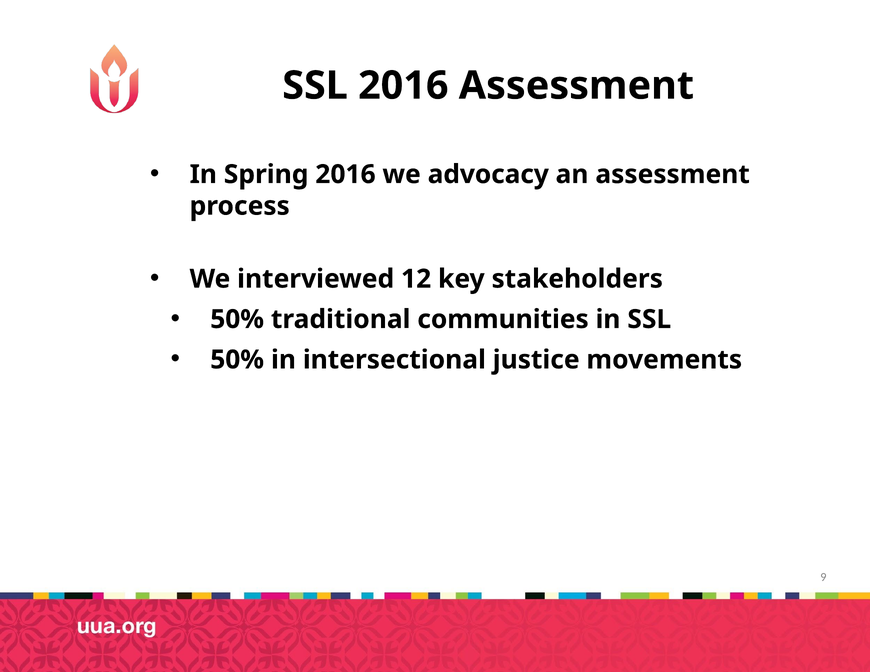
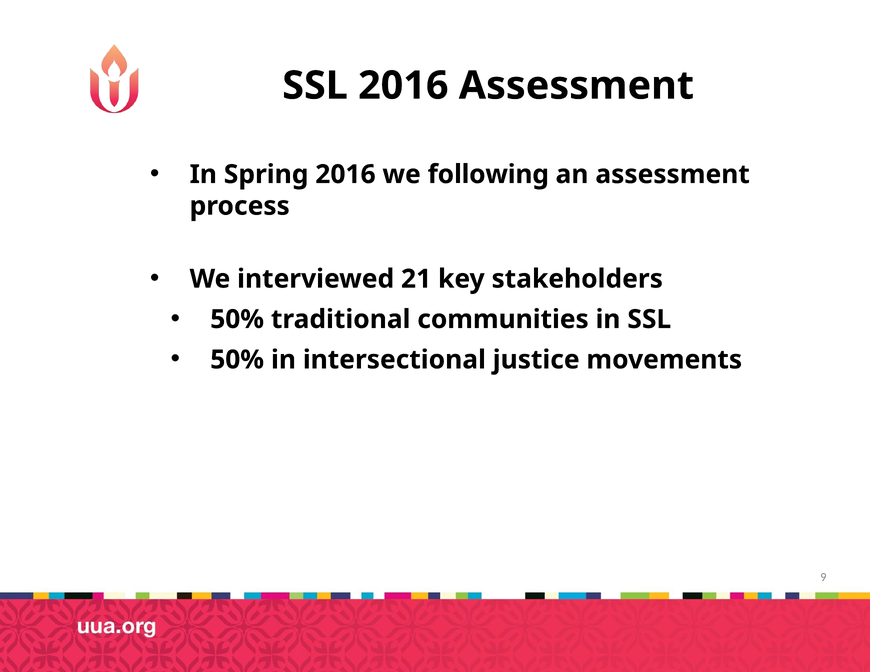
advocacy: advocacy -> following
12: 12 -> 21
